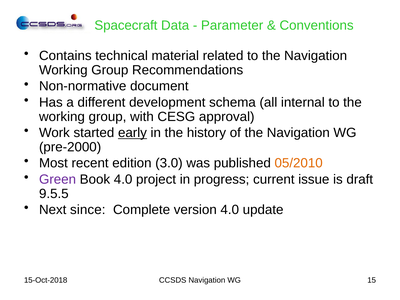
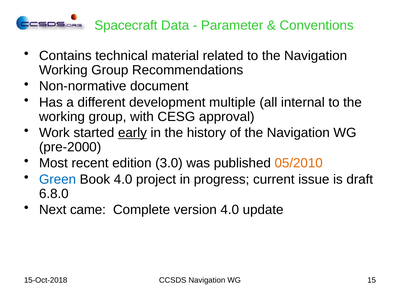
schema: schema -> multiple
Green colour: purple -> blue
9.5.5: 9.5.5 -> 6.8.0
since: since -> came
